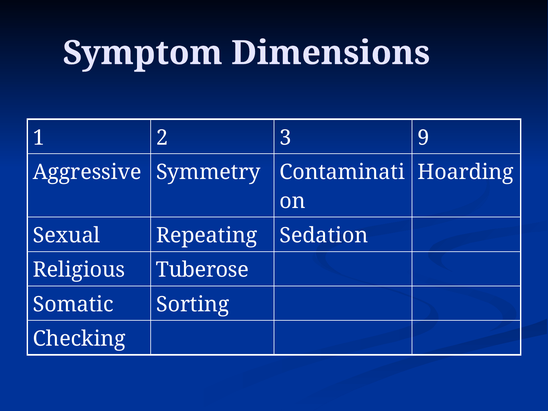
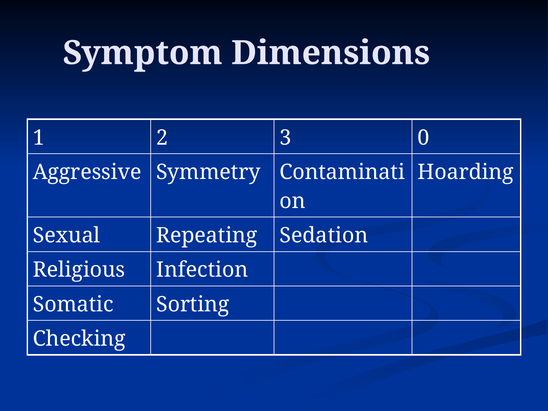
9: 9 -> 0
Tuberose: Tuberose -> Infection
